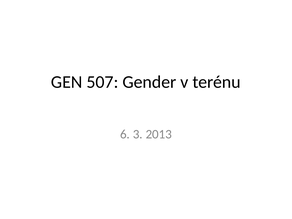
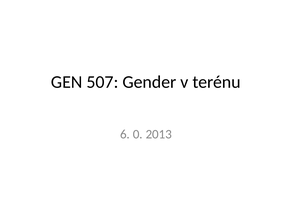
3: 3 -> 0
